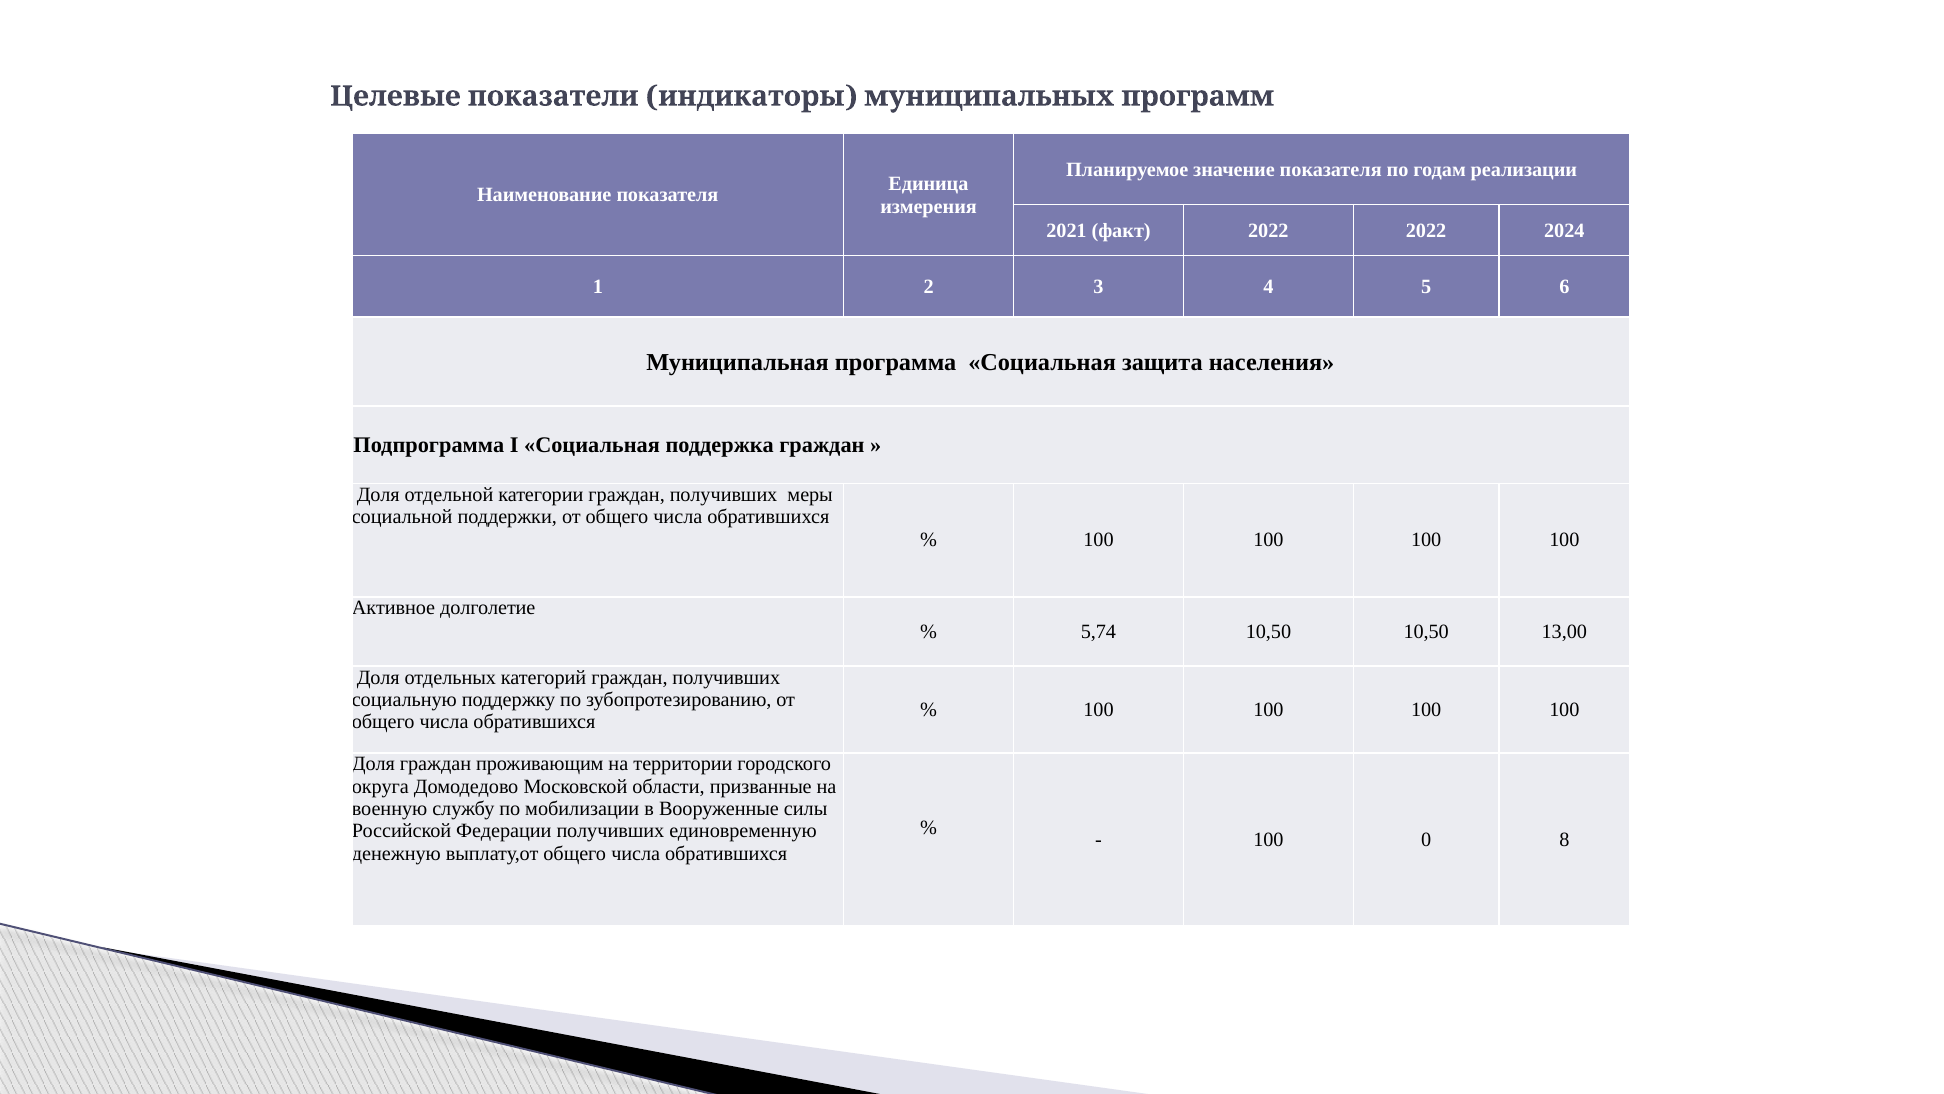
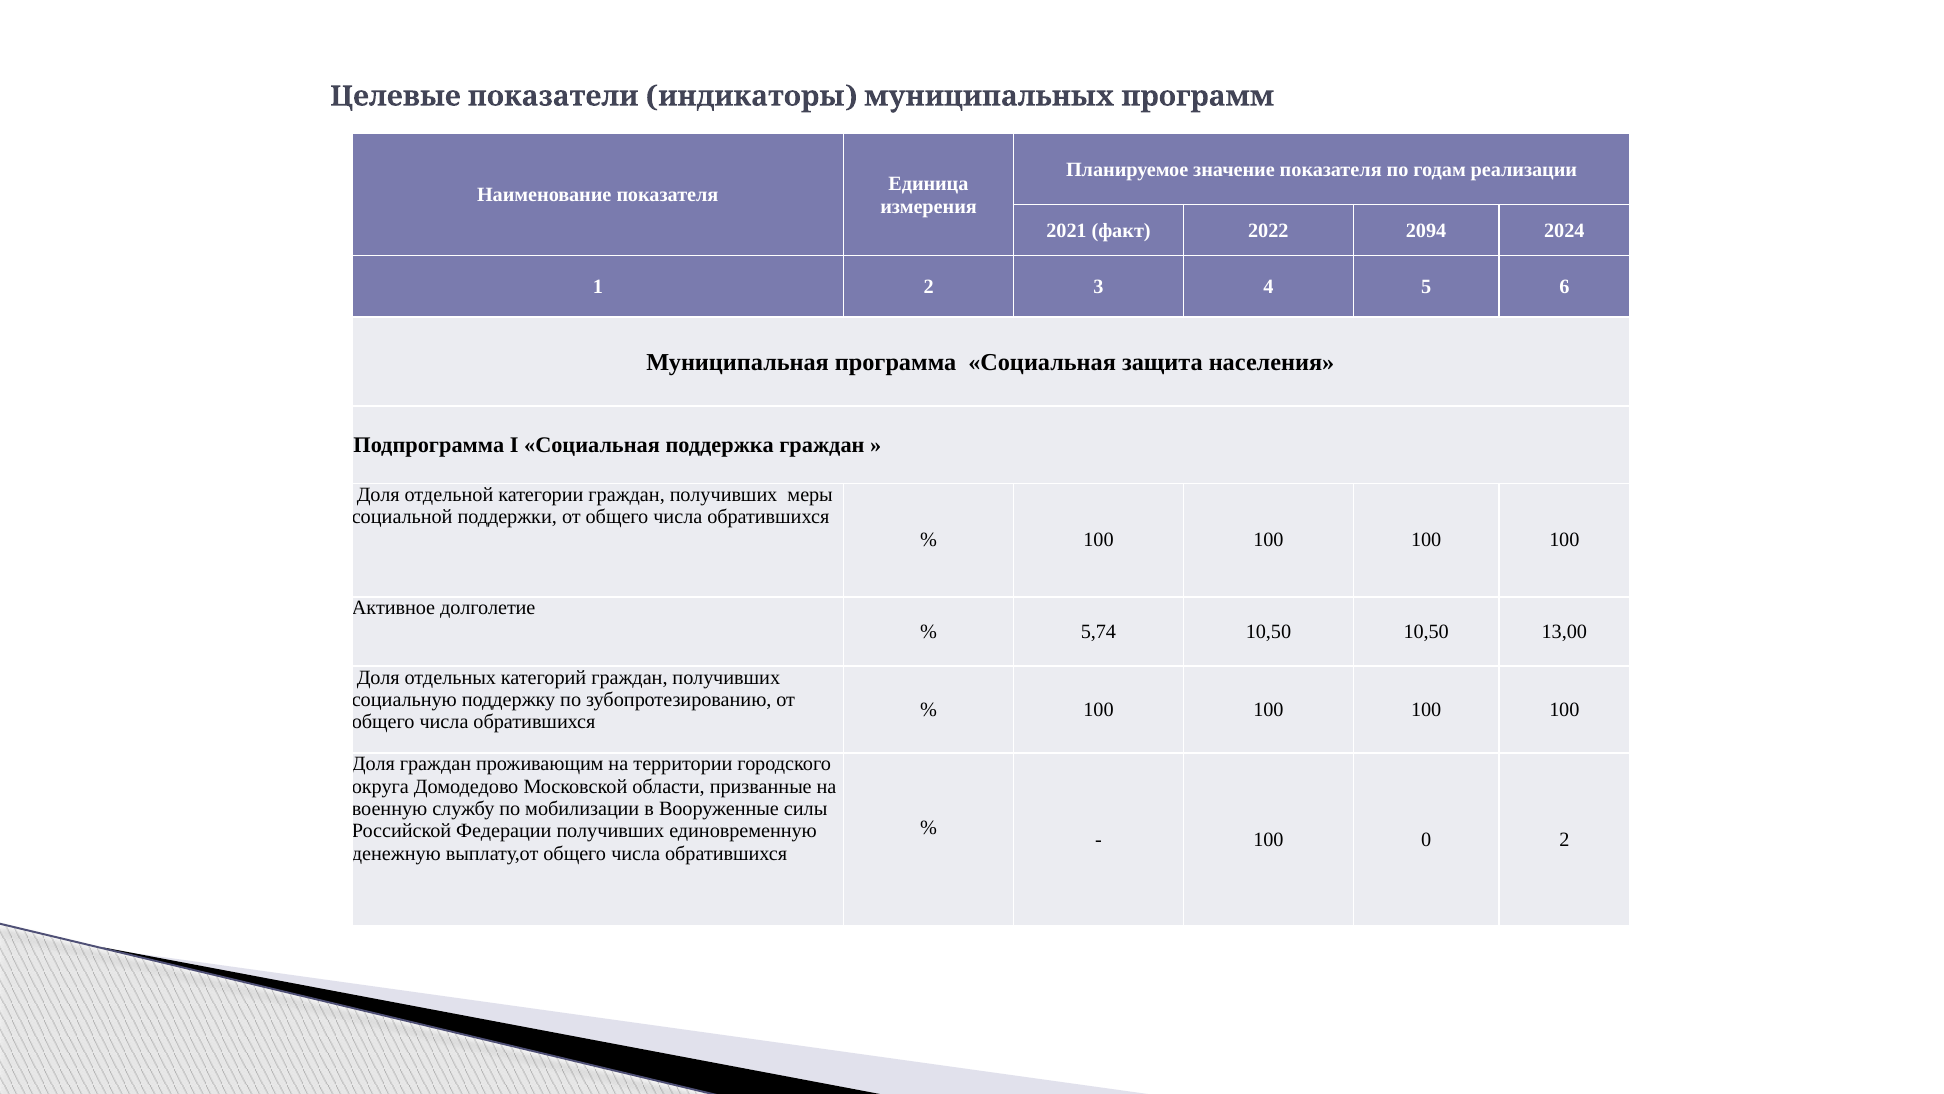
2022 2022: 2022 -> 2094
0 8: 8 -> 2
